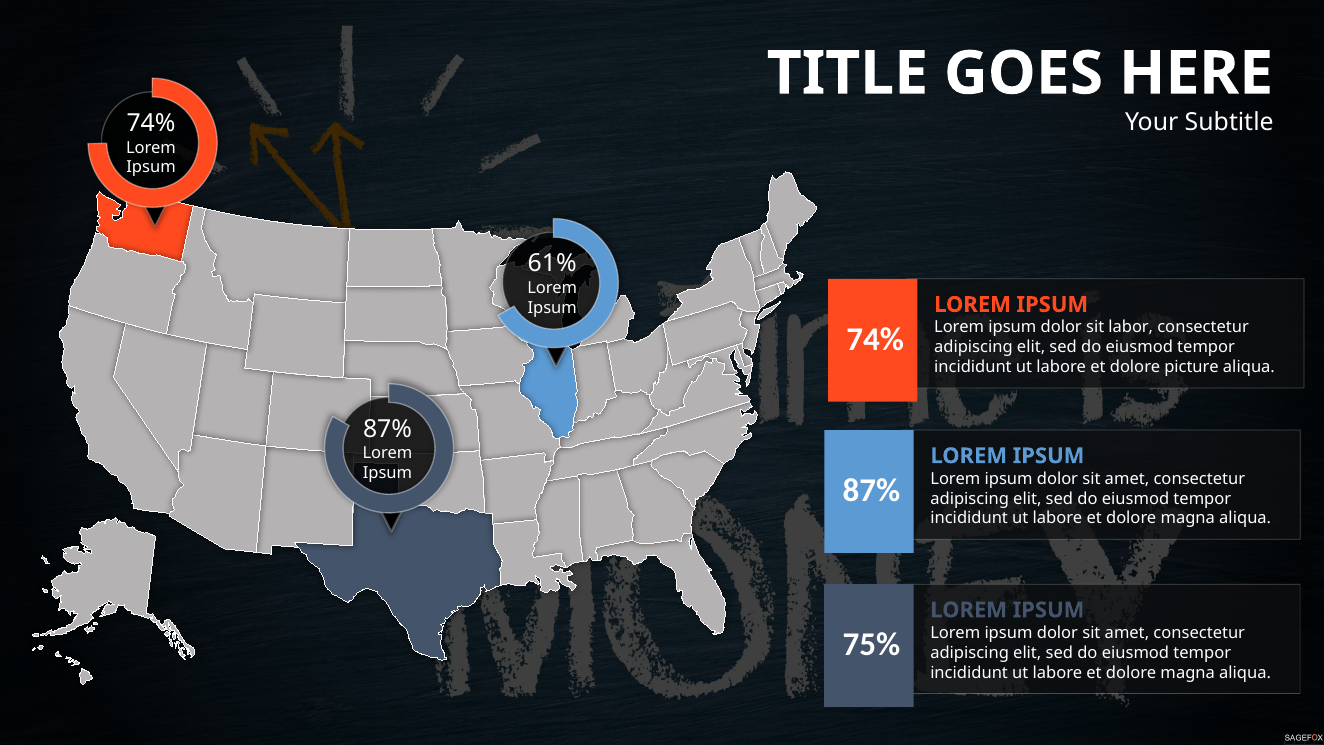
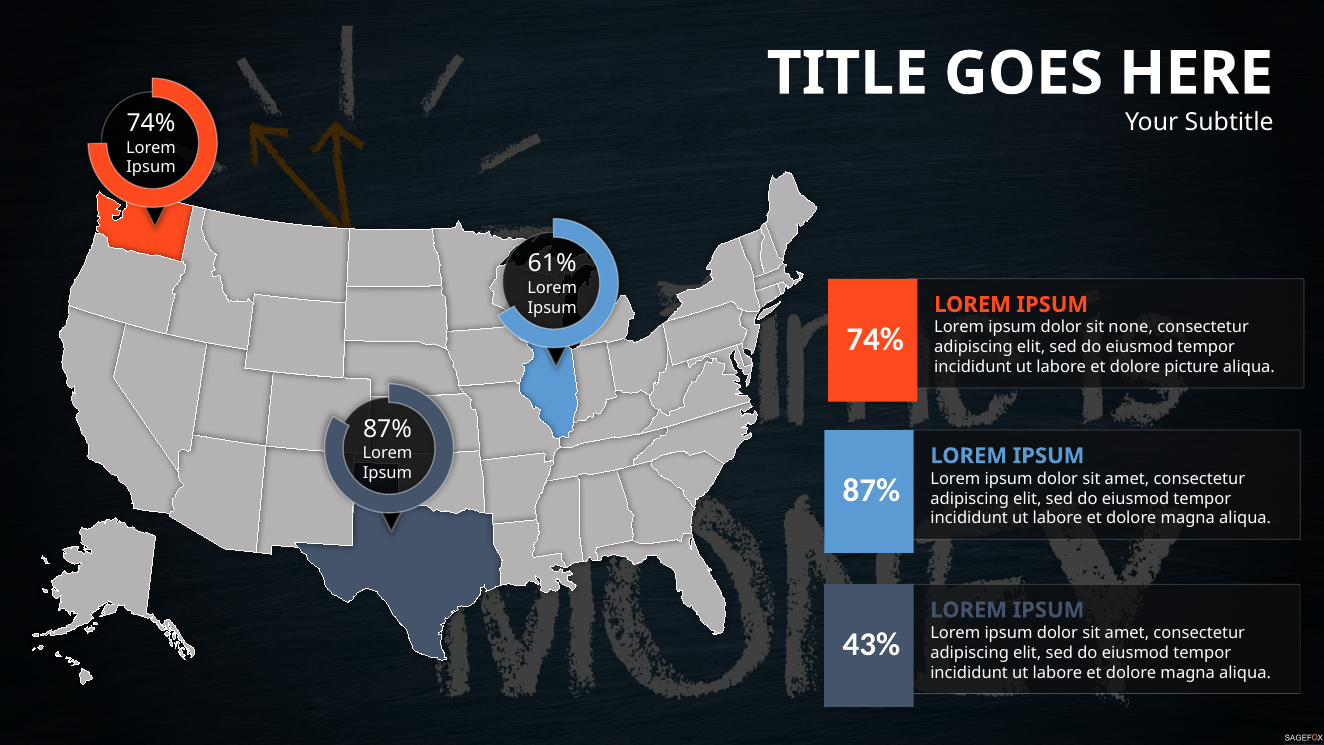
labor: labor -> none
75%: 75% -> 43%
